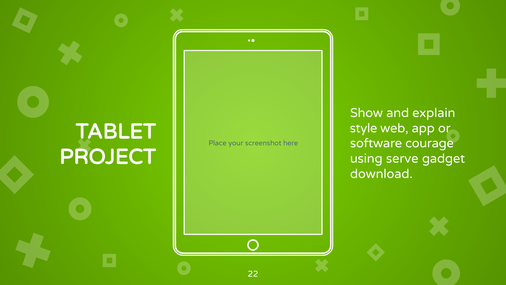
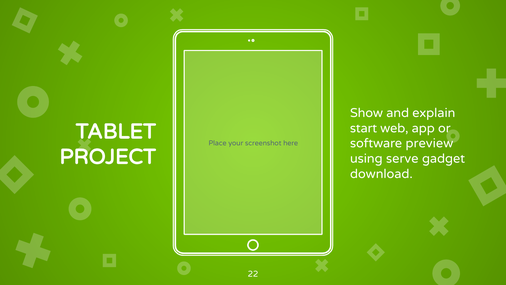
style: style -> start
courage: courage -> preview
